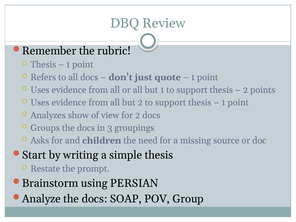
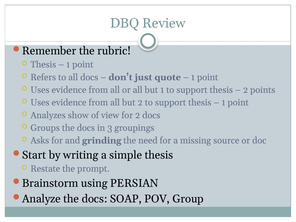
children: children -> grinding
